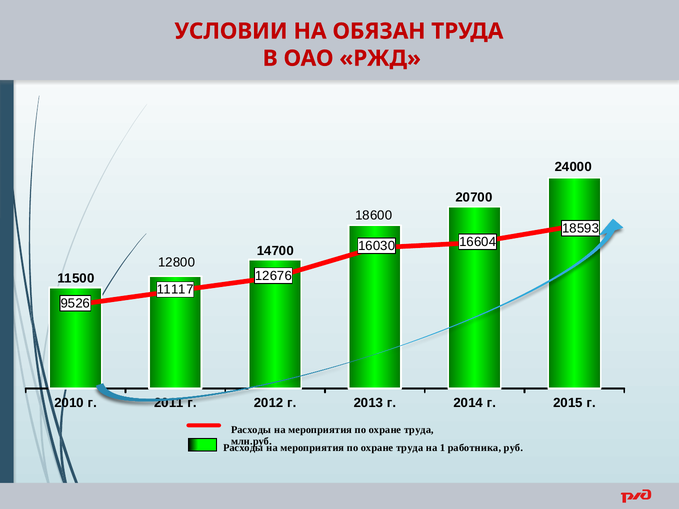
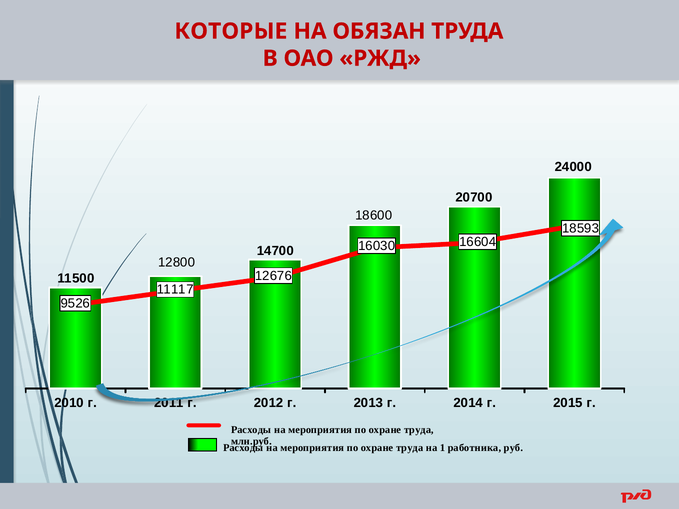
УСЛОВИИ: УСЛОВИИ -> КОТОРЫЕ
